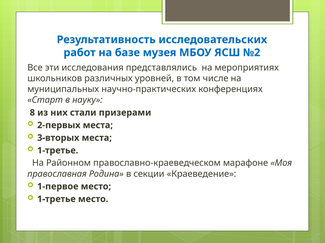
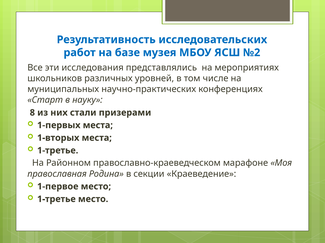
2-первых: 2-первых -> 1-первых
3-вторых: 3-вторых -> 1-вторых
